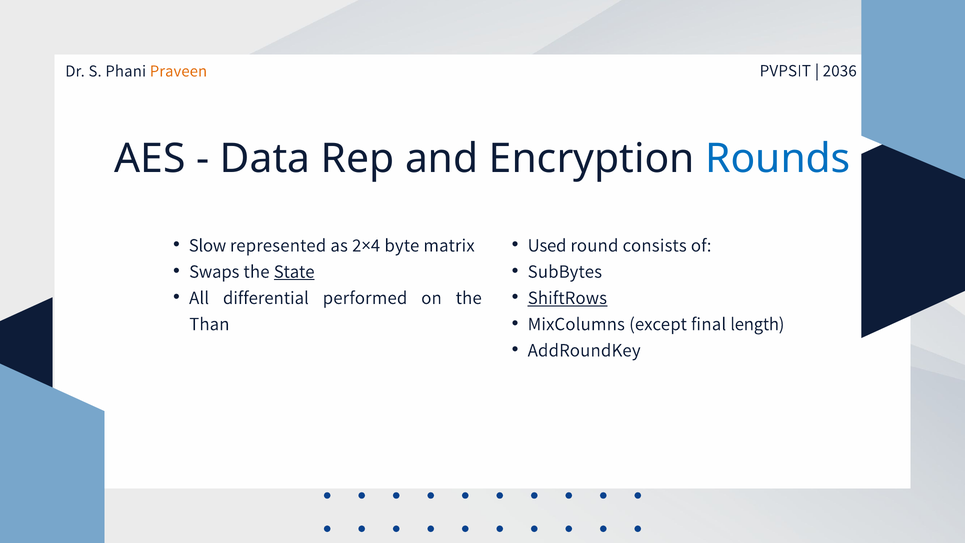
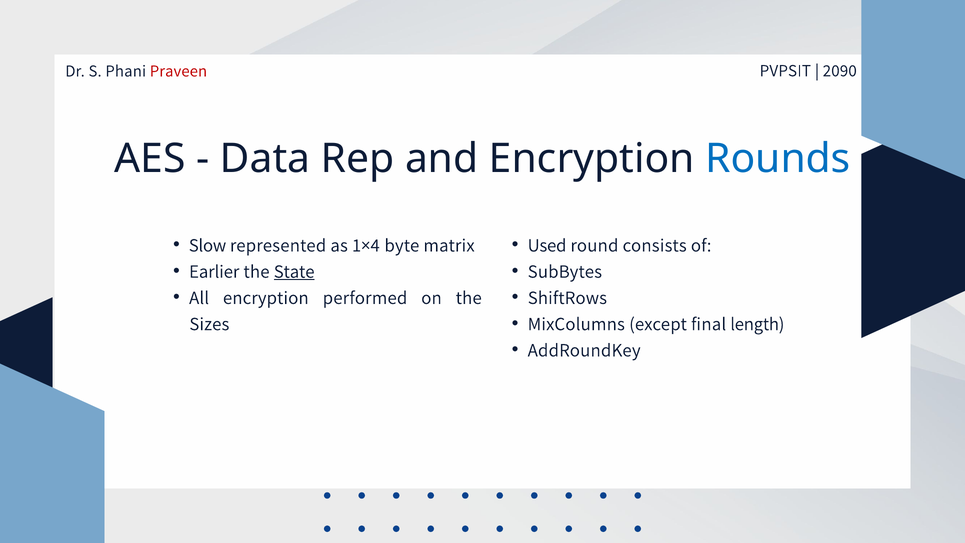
2036: 2036 -> 2090
Praveen colour: orange -> red
2×4: 2×4 -> 1×4
Swaps: Swaps -> Earlier
All differential: differential -> encryption
ShiftRows underline: present -> none
Than: Than -> Sizes
